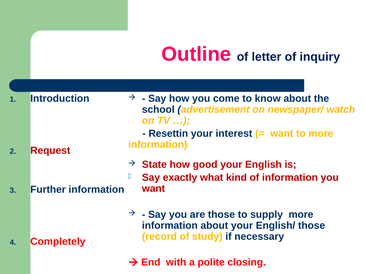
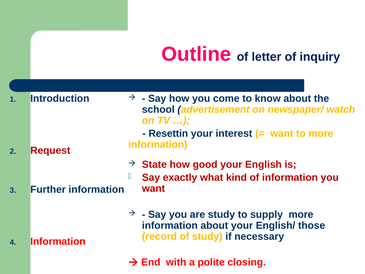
are those: those -> study
Completely at (58, 241): Completely -> Information
